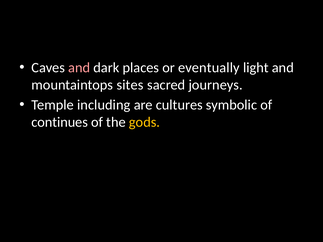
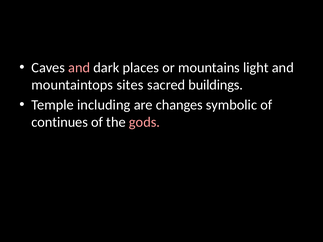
eventually: eventually -> mountains
journeys: journeys -> buildings
cultures: cultures -> changes
gods colour: yellow -> pink
